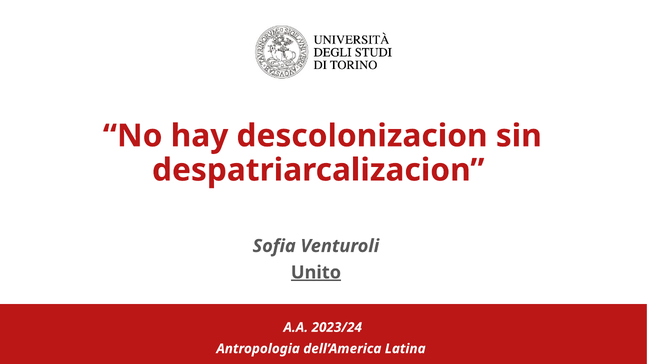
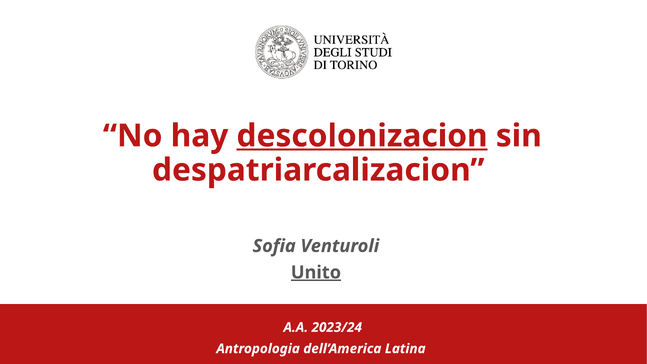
descolonizacion underline: none -> present
